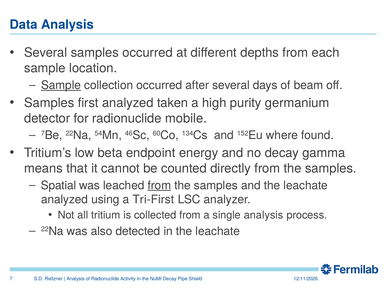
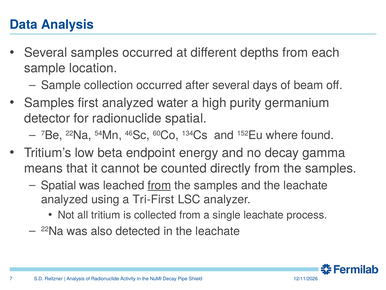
Sample at (61, 85) underline: present -> none
taken: taken -> water
radionuclide mobile: mobile -> spatial
single analysis: analysis -> leachate
